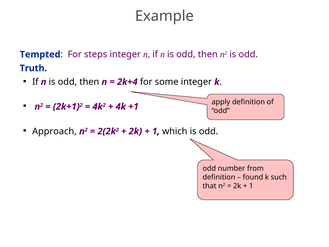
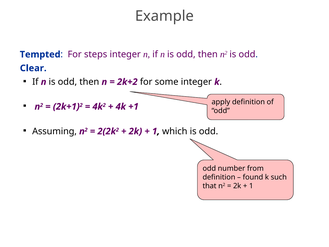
Truth: Truth -> Clear
2k+4: 2k+4 -> 2k+2
Approach: Approach -> Assuming
